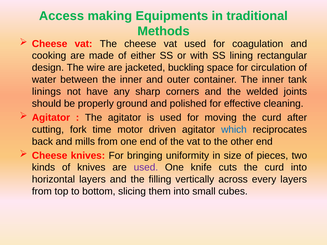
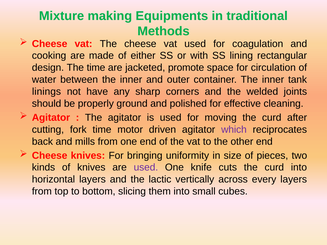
Access: Access -> Mixture
The wire: wire -> time
buckling: buckling -> promote
which colour: blue -> purple
filling: filling -> lactic
